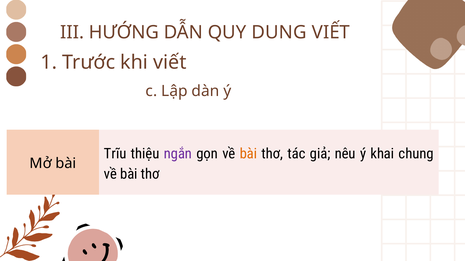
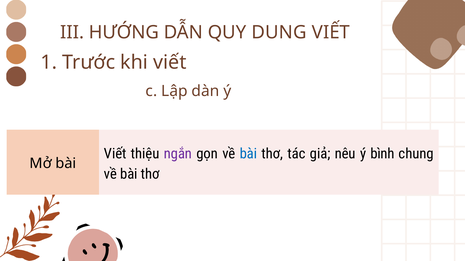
Trĩu at (115, 154): Trĩu -> Viết
bài at (248, 154) colour: orange -> blue
khai: khai -> bình
